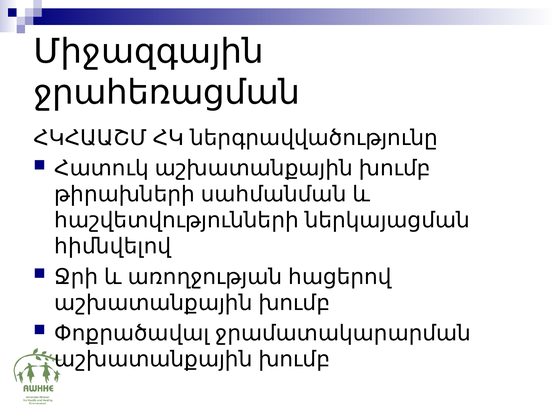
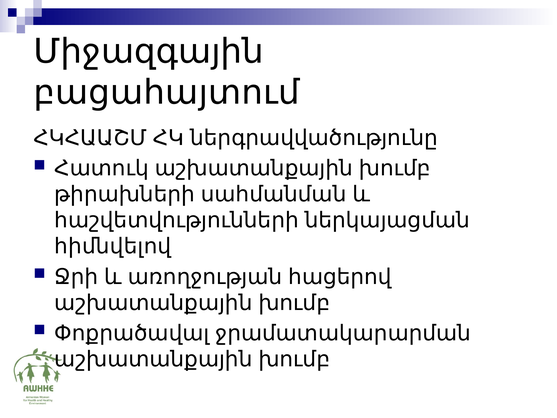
ջրահեռացման: ջրահեռացման -> բացահայտում
